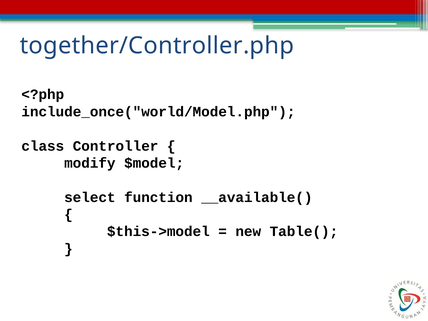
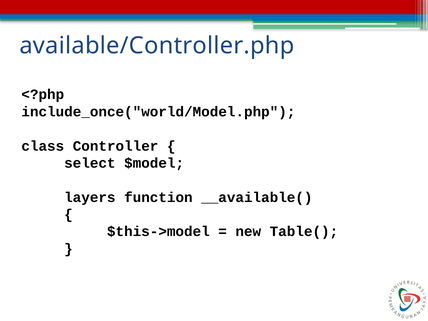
together/Controller.php: together/Controller.php -> available/Controller.php
modify: modify -> select
select: select -> layers
